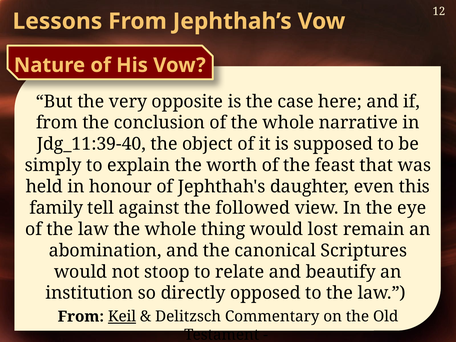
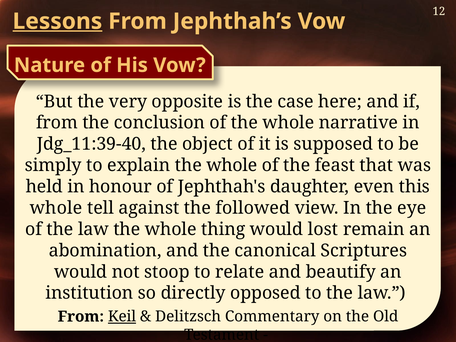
Lessons underline: none -> present
explain the worth: worth -> whole
family at (56, 208): family -> whole
